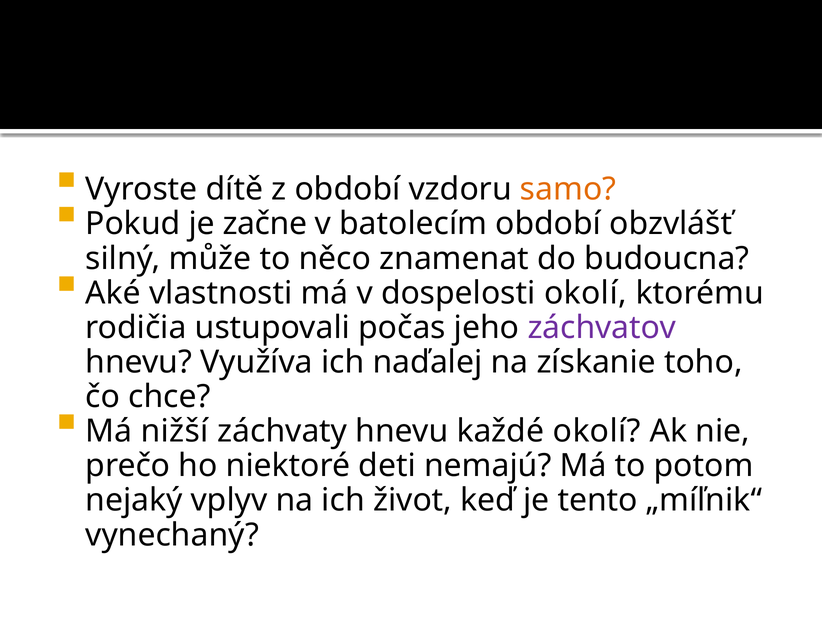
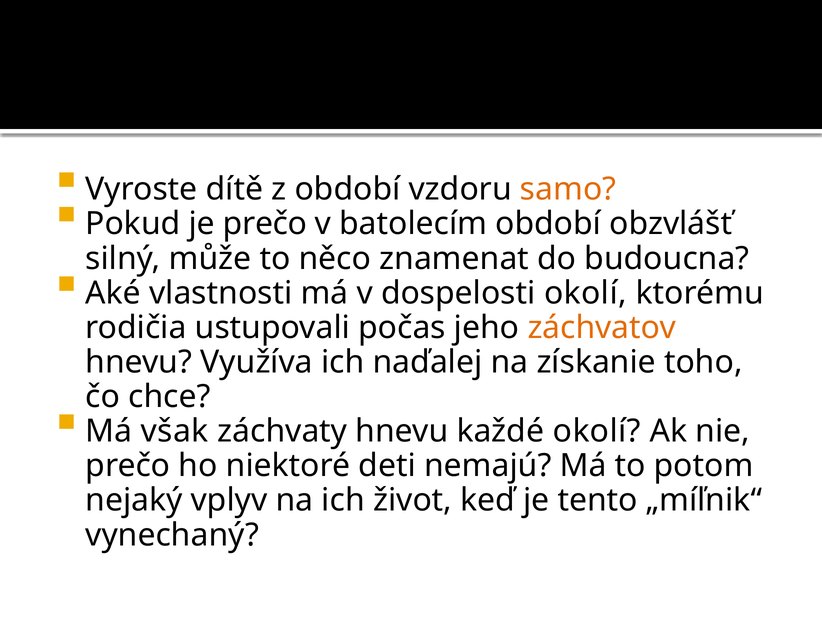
je začne: začne -> prečo
záchvatov colour: purple -> orange
nižší: nižší -> však
